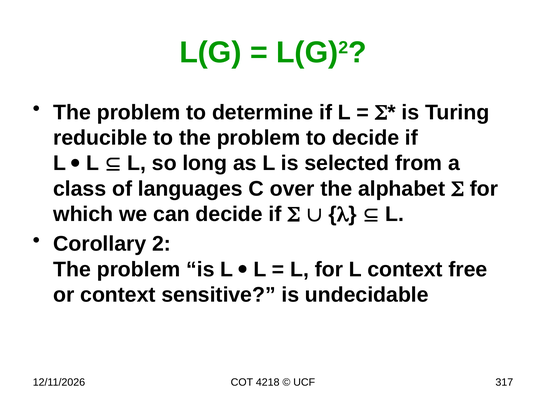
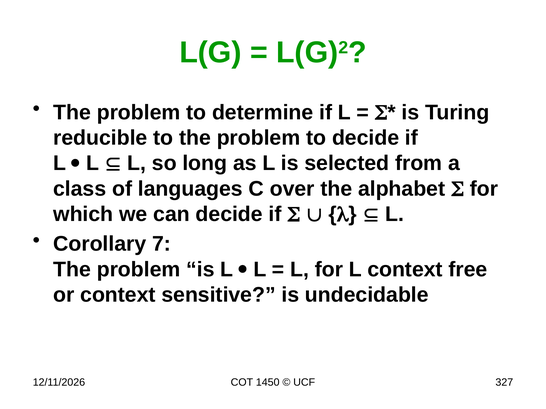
2: 2 -> 7
4218: 4218 -> 1450
317: 317 -> 327
